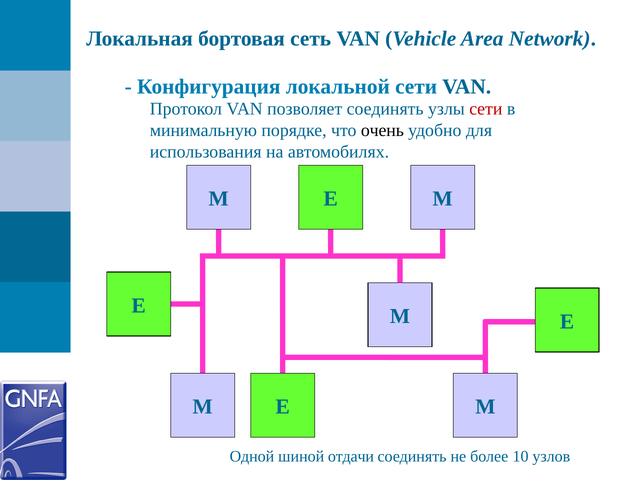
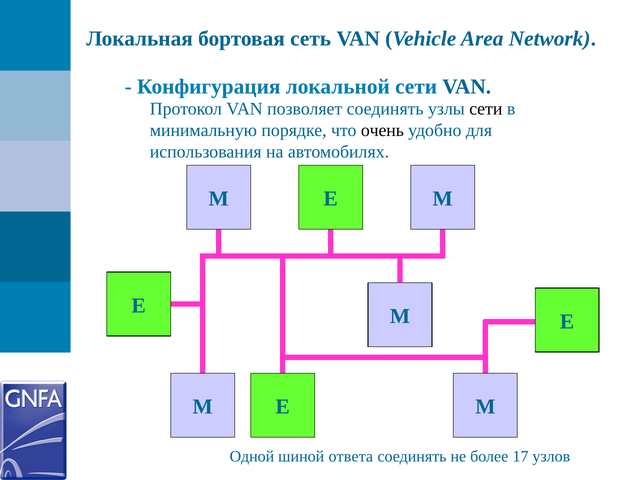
сети at (486, 109) colour: red -> black
отдачи: отдачи -> ответа
10: 10 -> 17
